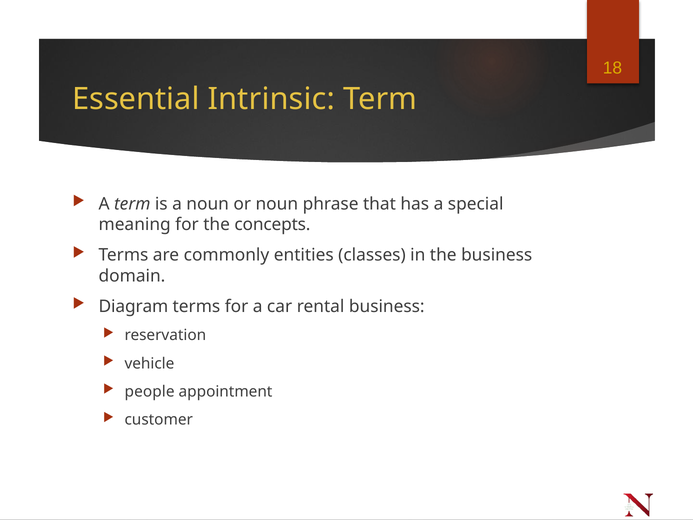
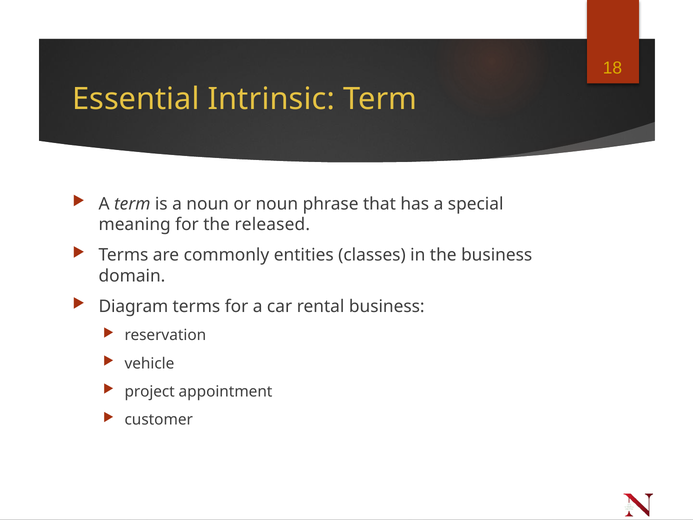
concepts: concepts -> released
people: people -> project
